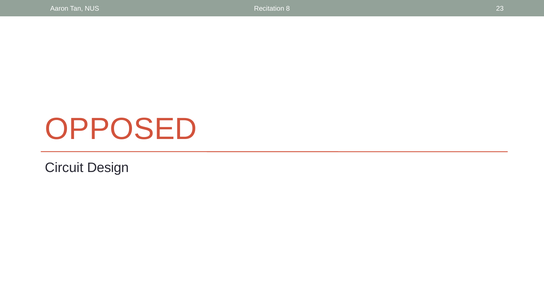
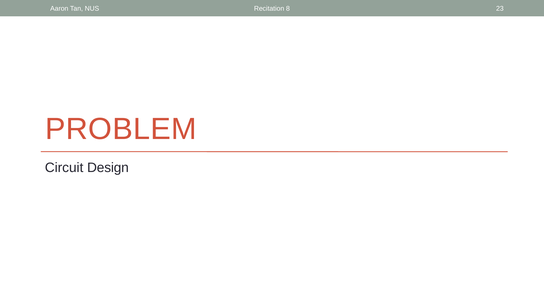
OPPOSED: OPPOSED -> PROBLEM
